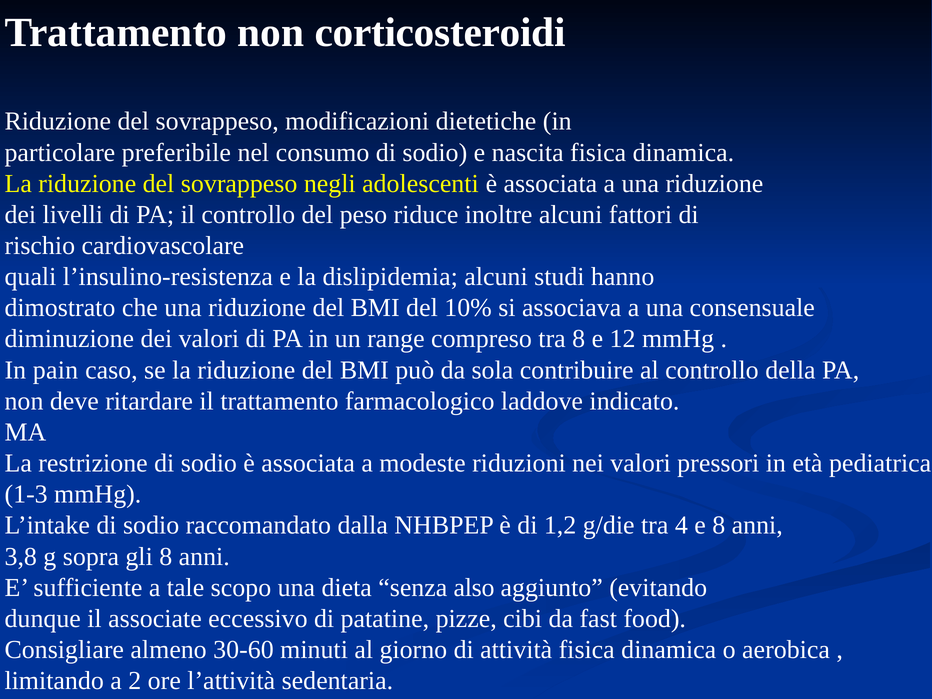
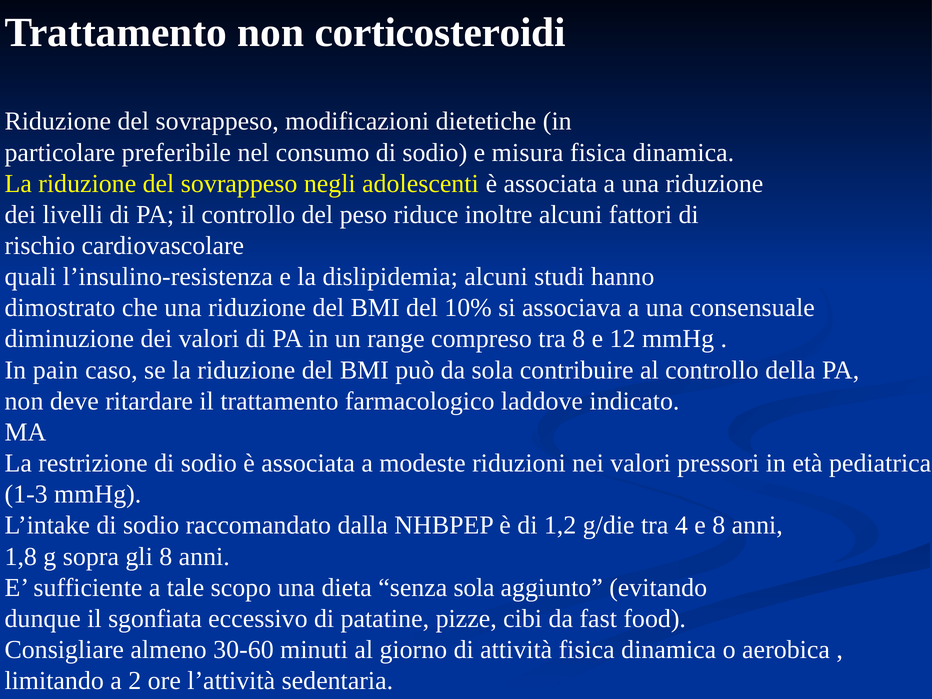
nascita: nascita -> misura
3,8: 3,8 -> 1,8
senza also: also -> sola
associate: associate -> sgonfiata
